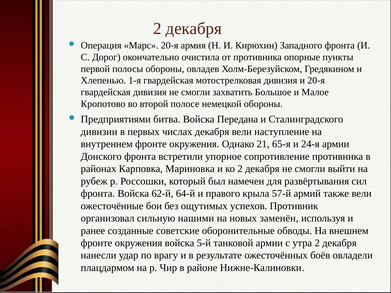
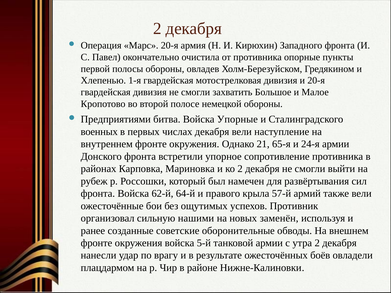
Дорог: Дорог -> Павел
Передана: Передана -> Упорные
дивизии: дивизии -> военных
